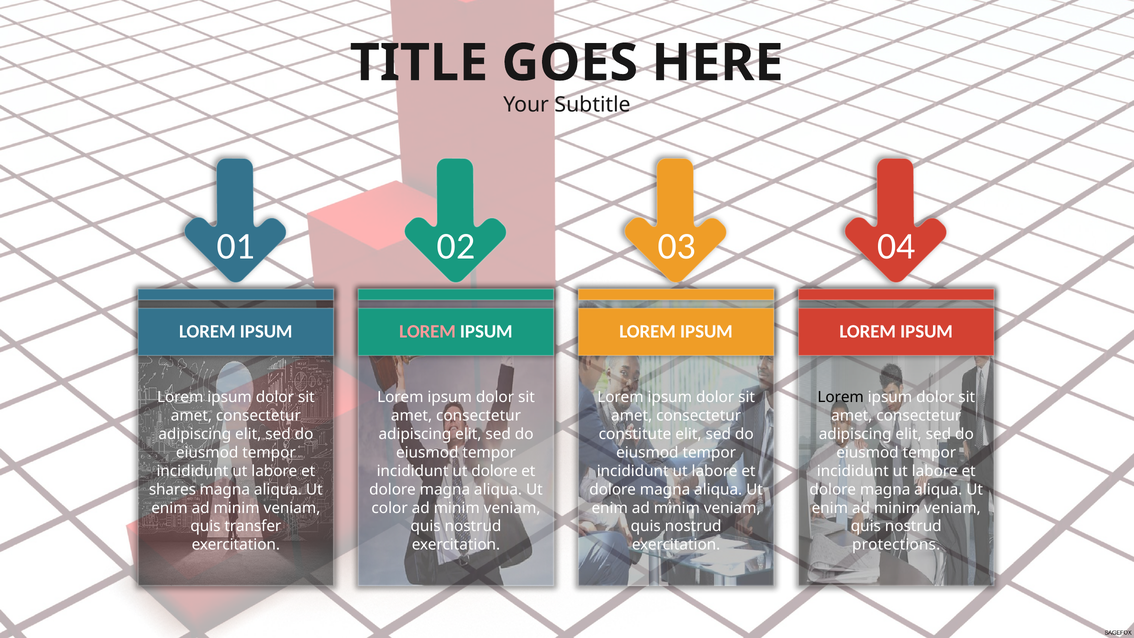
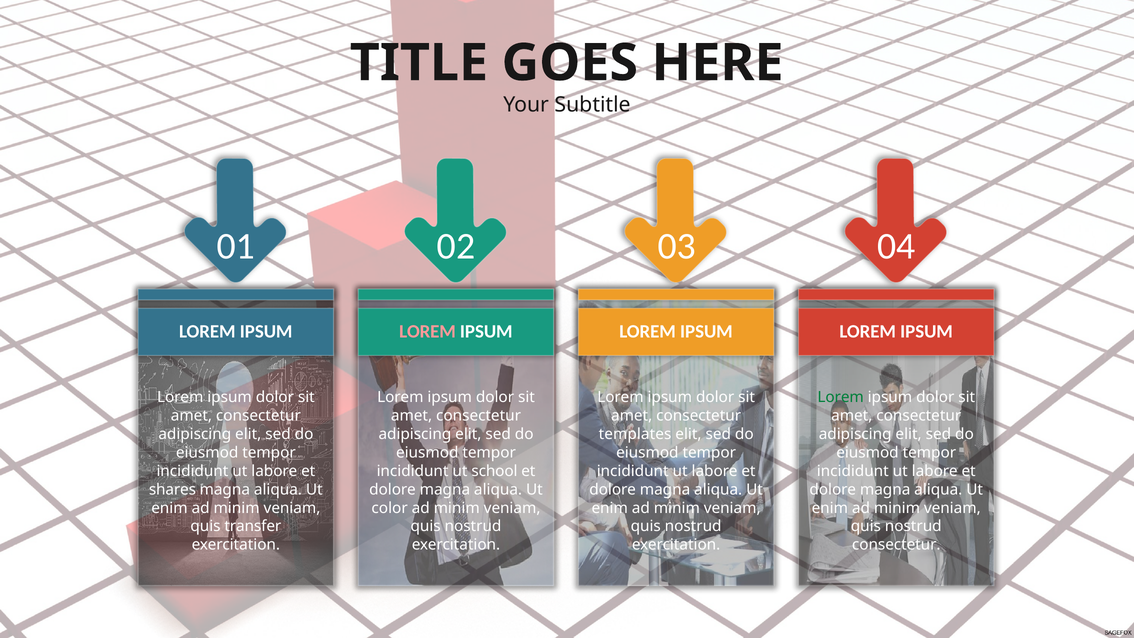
Lorem at (841, 397) colour: black -> green
constitute: constitute -> templates
ut dolore: dolore -> school
protections at (896, 545): protections -> consectetur
